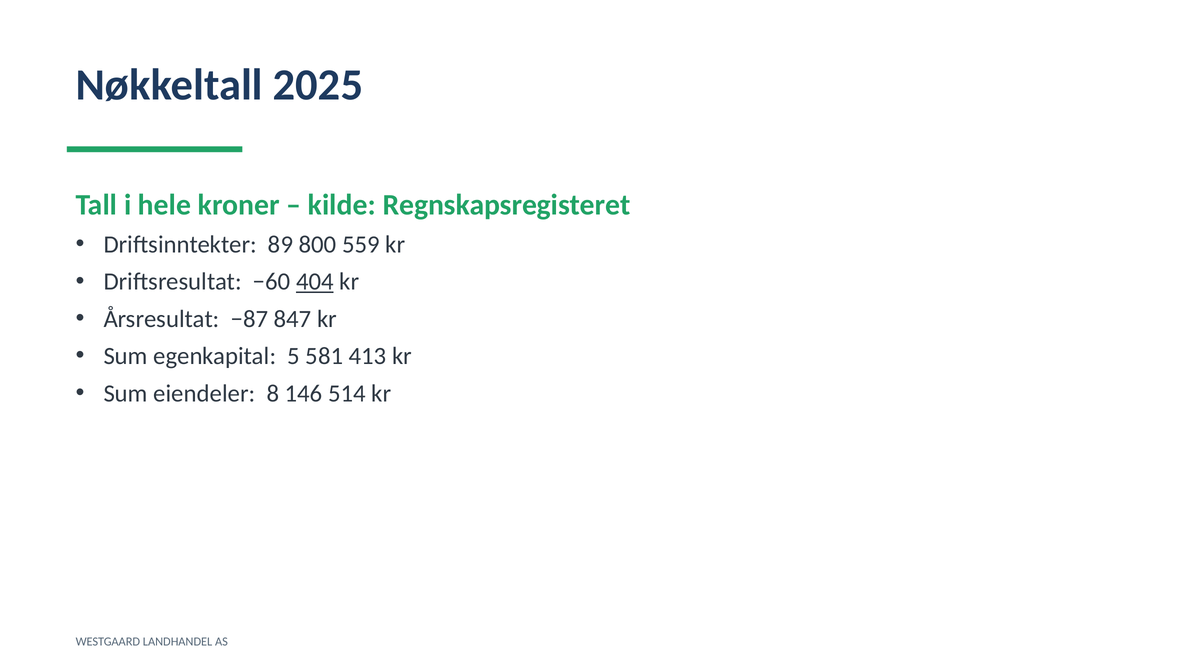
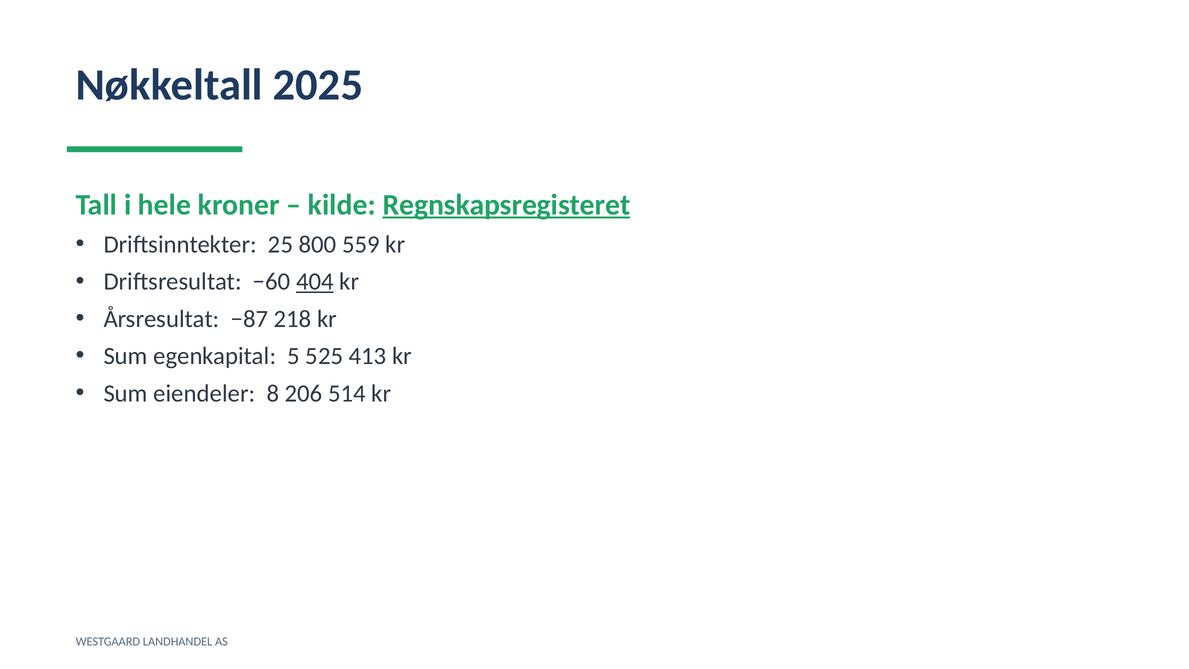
Regnskapsregisteret underline: none -> present
89: 89 -> 25
847: 847 -> 218
581: 581 -> 525
146: 146 -> 206
